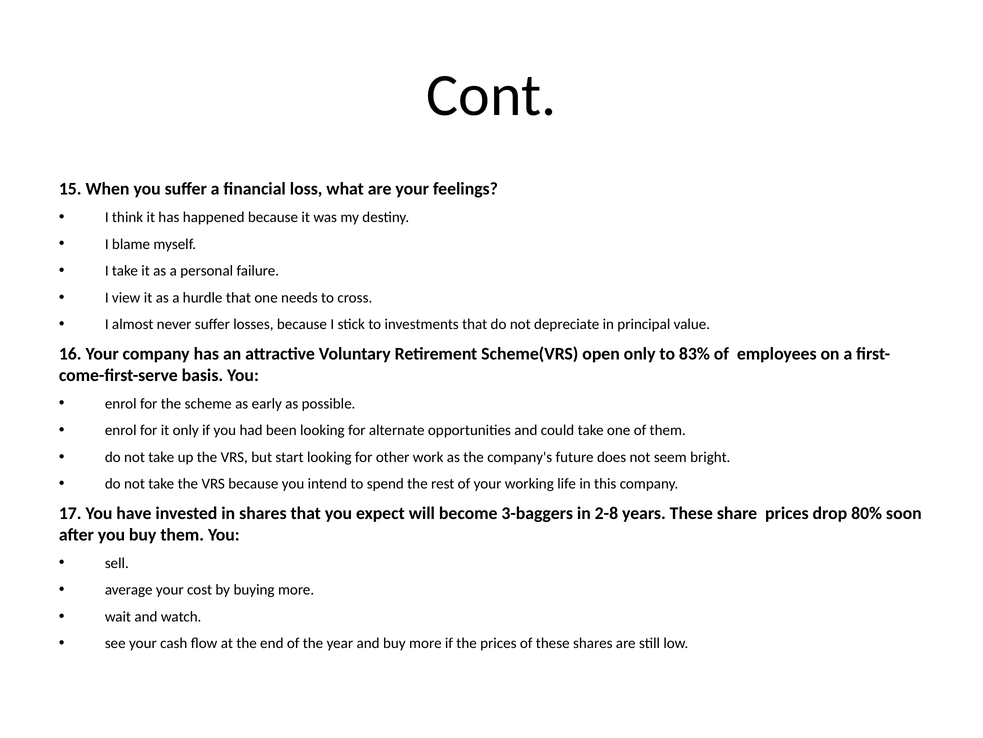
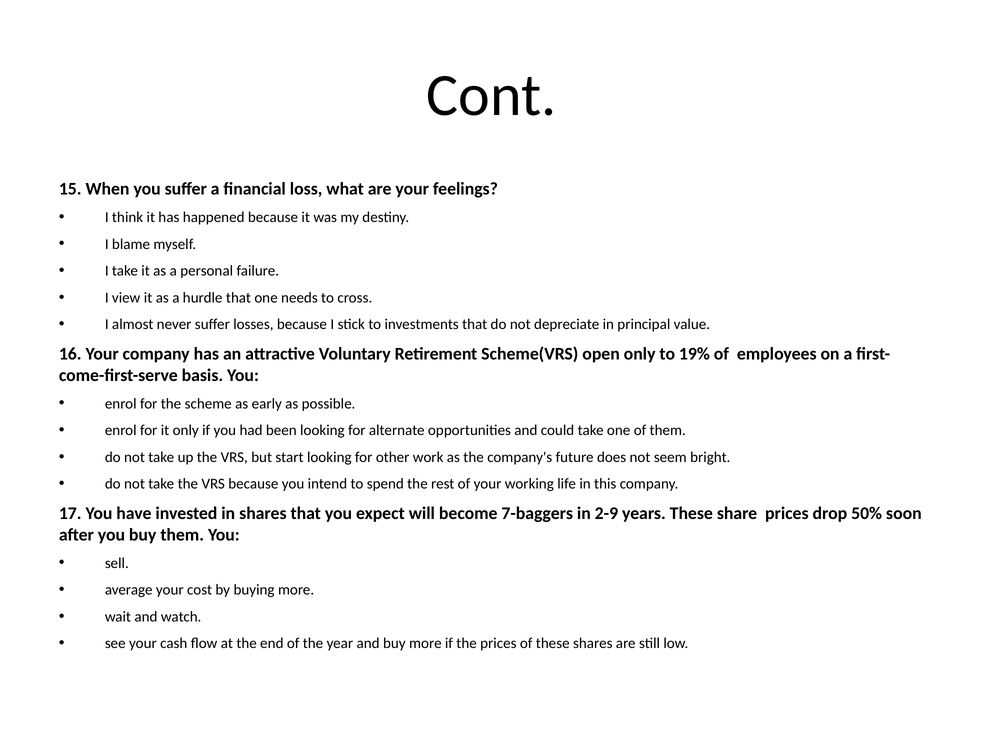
83%: 83% -> 19%
3-baggers: 3-baggers -> 7-baggers
2-8: 2-8 -> 2-9
80%: 80% -> 50%
